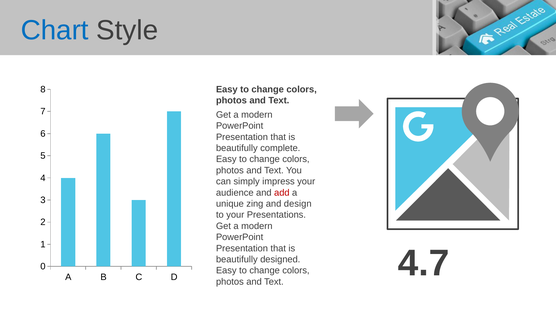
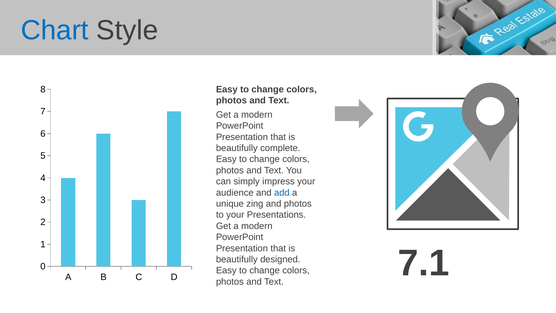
add colour: red -> blue
and design: design -> photos
4.7: 4.7 -> 7.1
